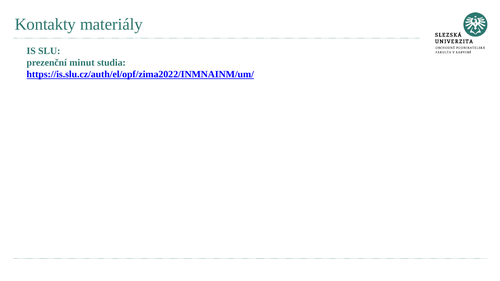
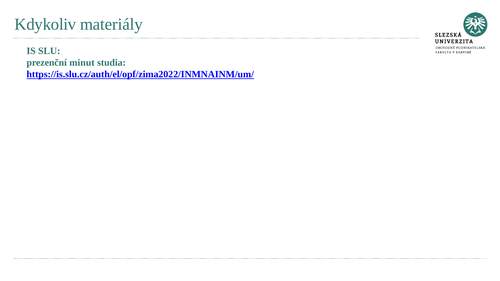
Kontakty: Kontakty -> Kdykoliv
